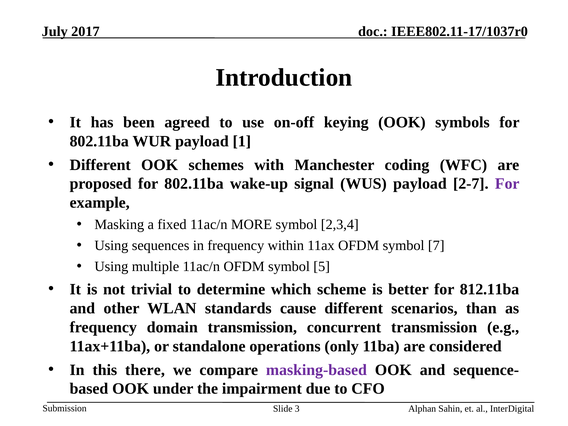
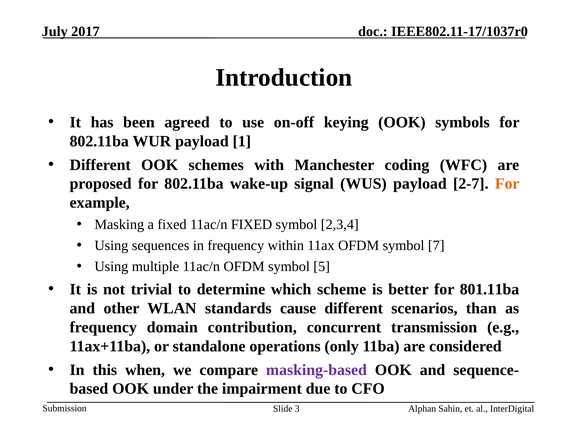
For at (507, 184) colour: purple -> orange
11ac/n MORE: MORE -> FIXED
812.11ba: 812.11ba -> 801.11ba
domain transmission: transmission -> contribution
there: there -> when
